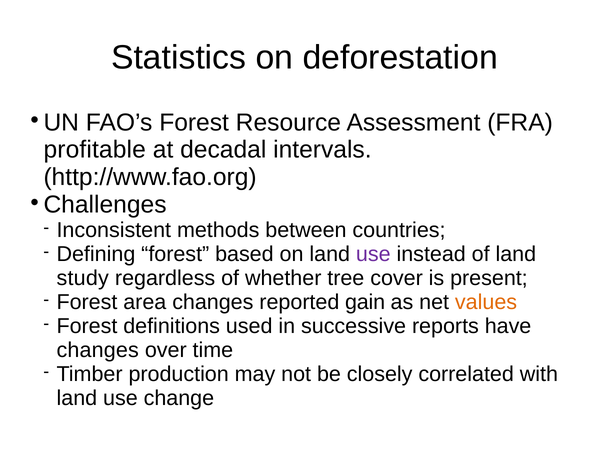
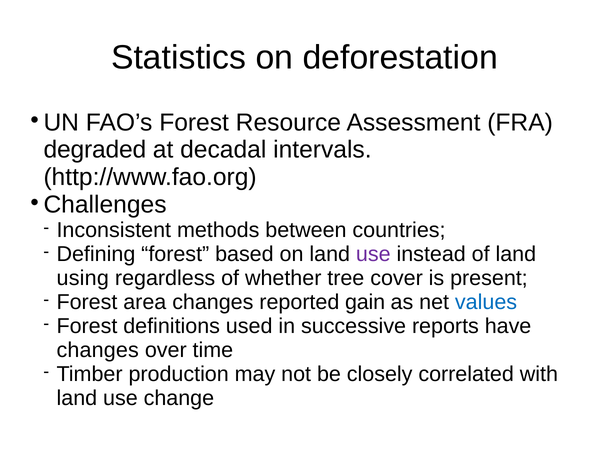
profitable: profitable -> degraded
study: study -> using
values colour: orange -> blue
